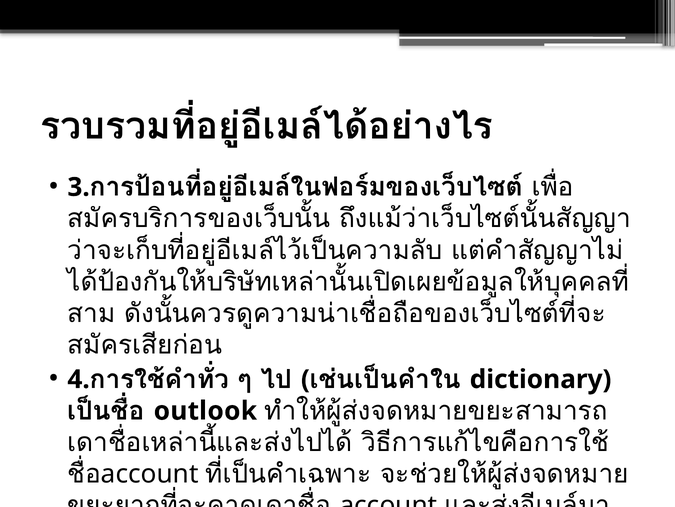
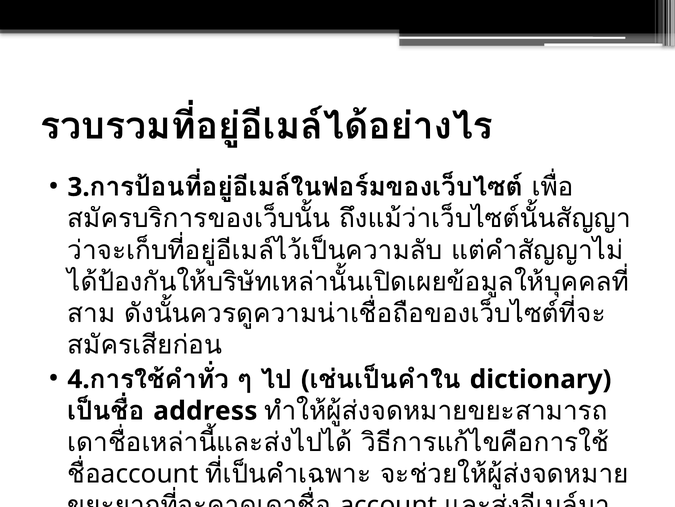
outlook: outlook -> address
